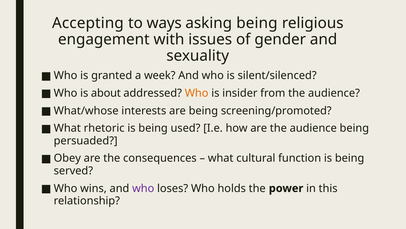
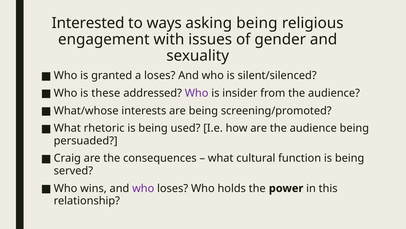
Accepting: Accepting -> Interested
a week: week -> loses
about: about -> these
Who at (197, 93) colour: orange -> purple
Obey: Obey -> Craig
